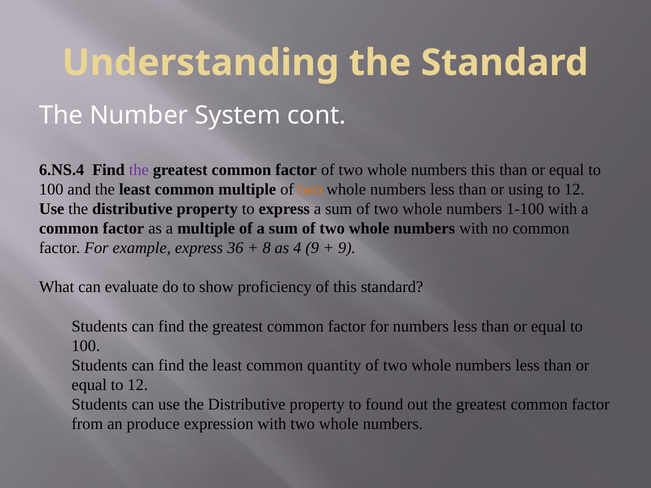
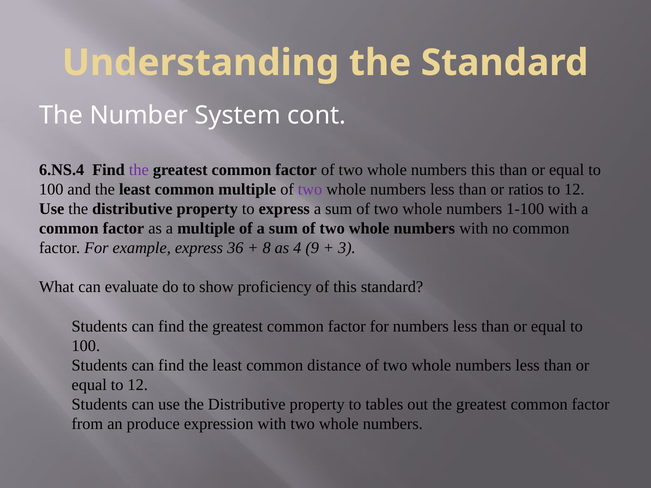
two at (310, 190) colour: orange -> purple
using: using -> ratios
9 at (347, 248): 9 -> 3
quantity: quantity -> distance
found: found -> tables
